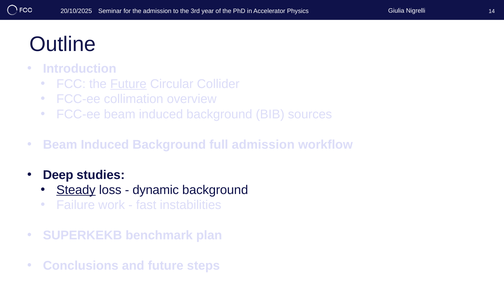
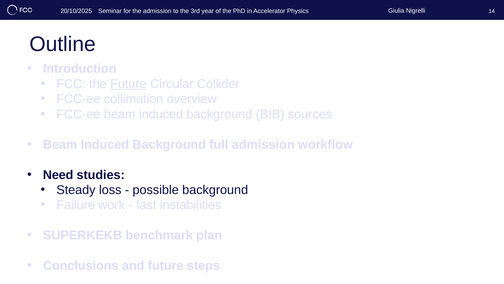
Deep: Deep -> Need
Steady underline: present -> none
dynamic: dynamic -> possible
